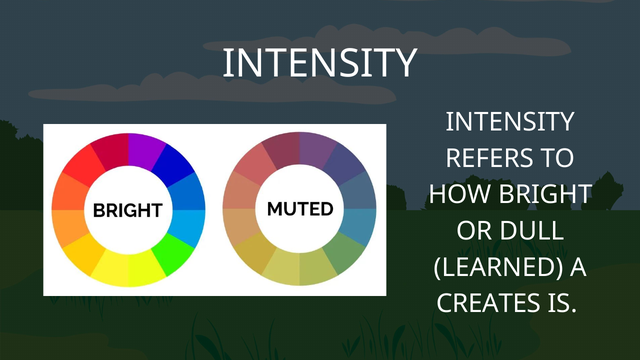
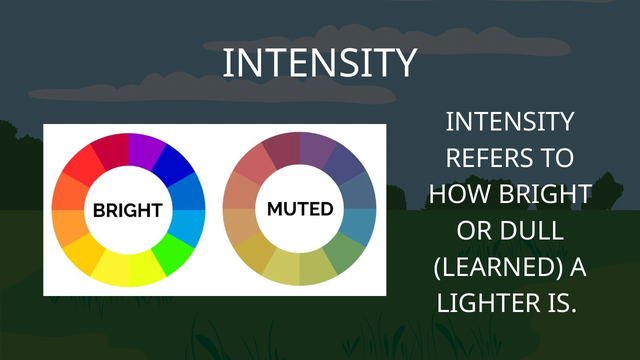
CREATES: CREATES -> LIGHTER
